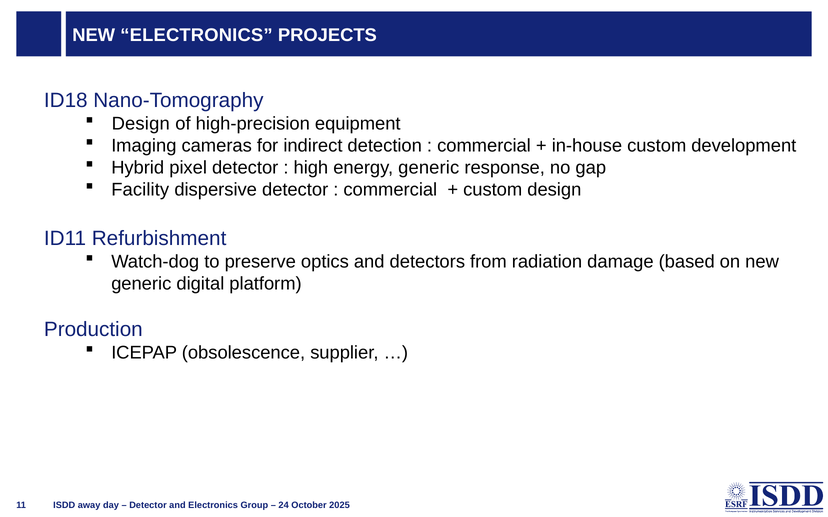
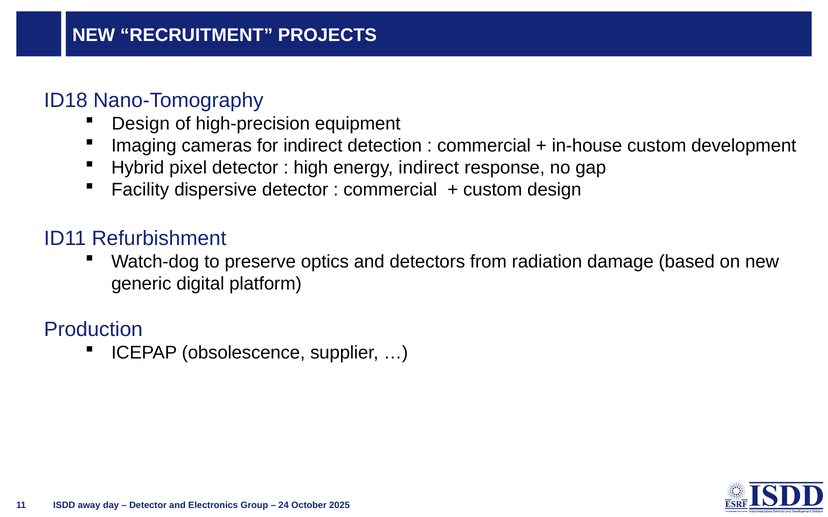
NEW ELECTRONICS: ELECTRONICS -> RECRUITMENT
energy generic: generic -> indirect
